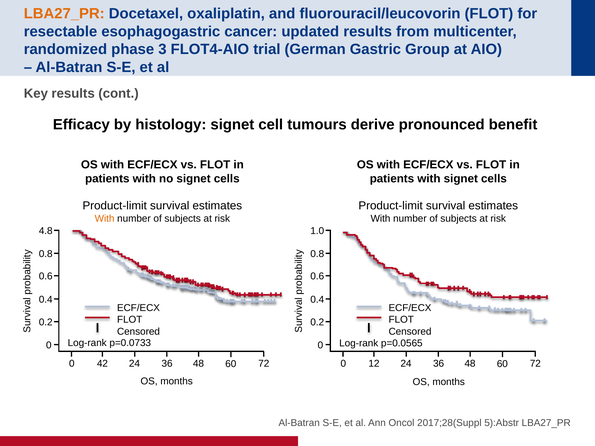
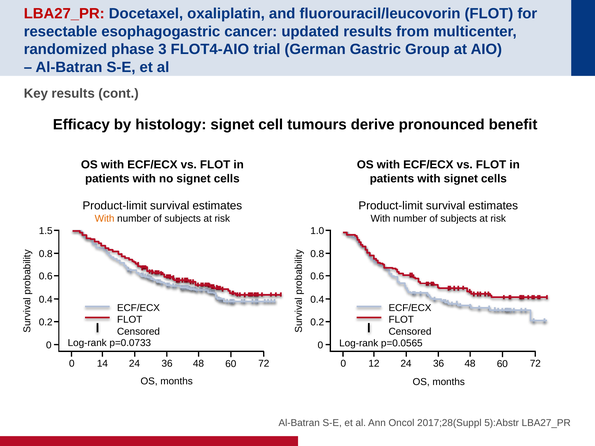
LBA27_PR at (64, 14) colour: orange -> red
4.8: 4.8 -> 1.5
42: 42 -> 14
